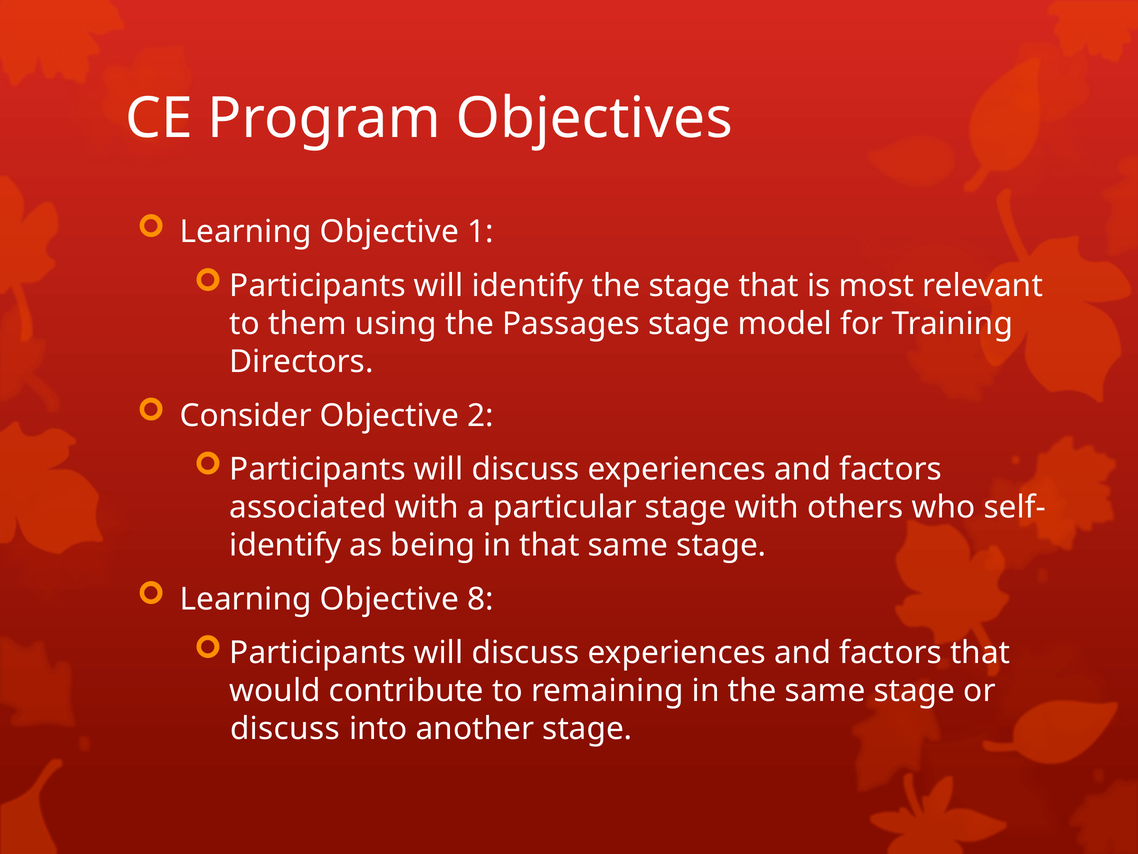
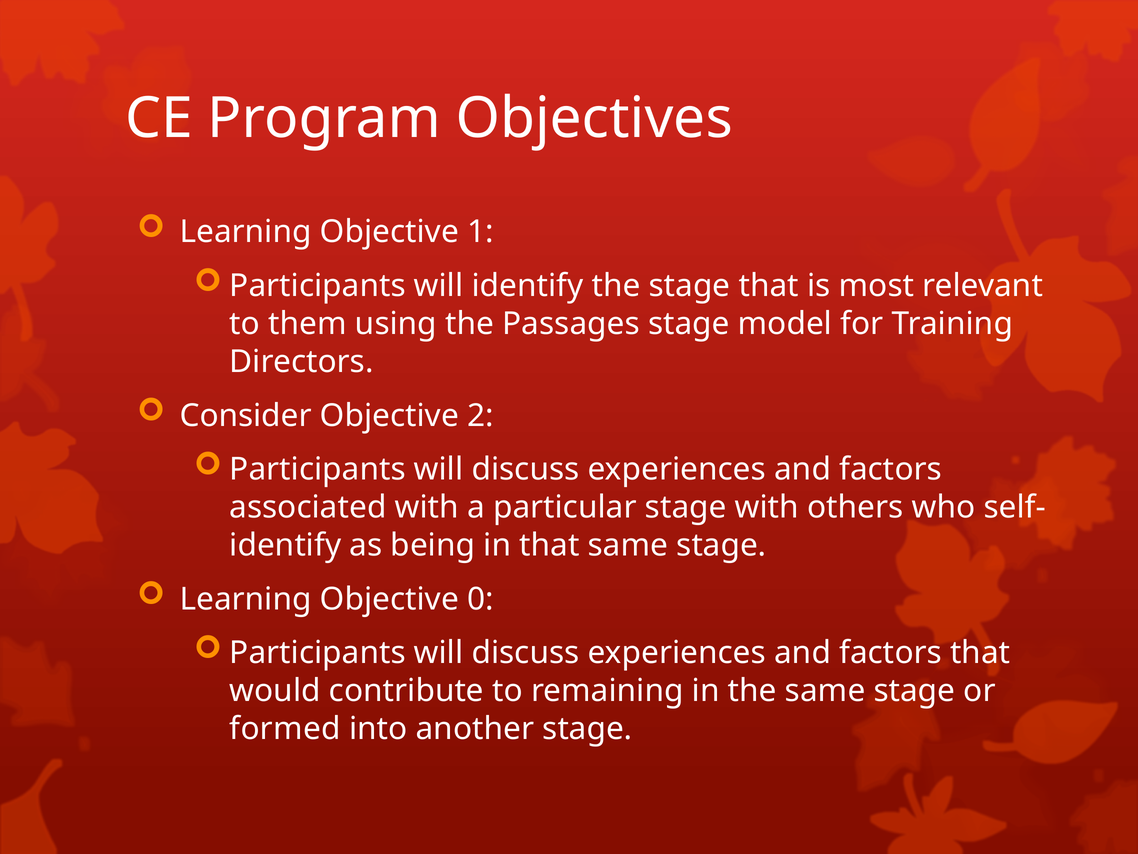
8: 8 -> 0
discuss at (285, 728): discuss -> formed
